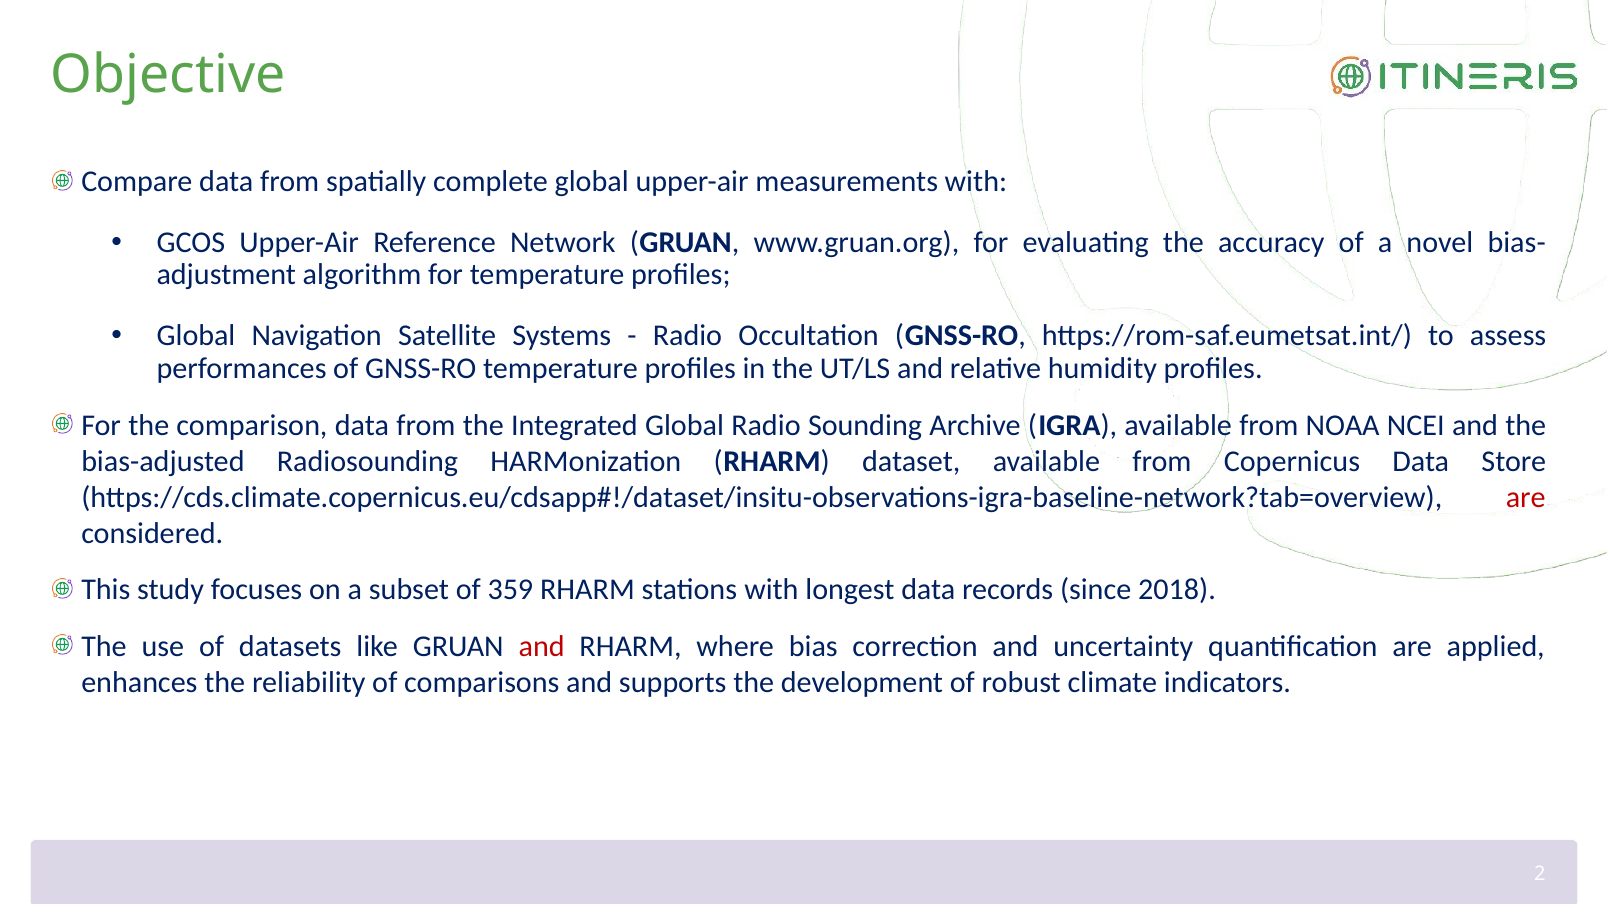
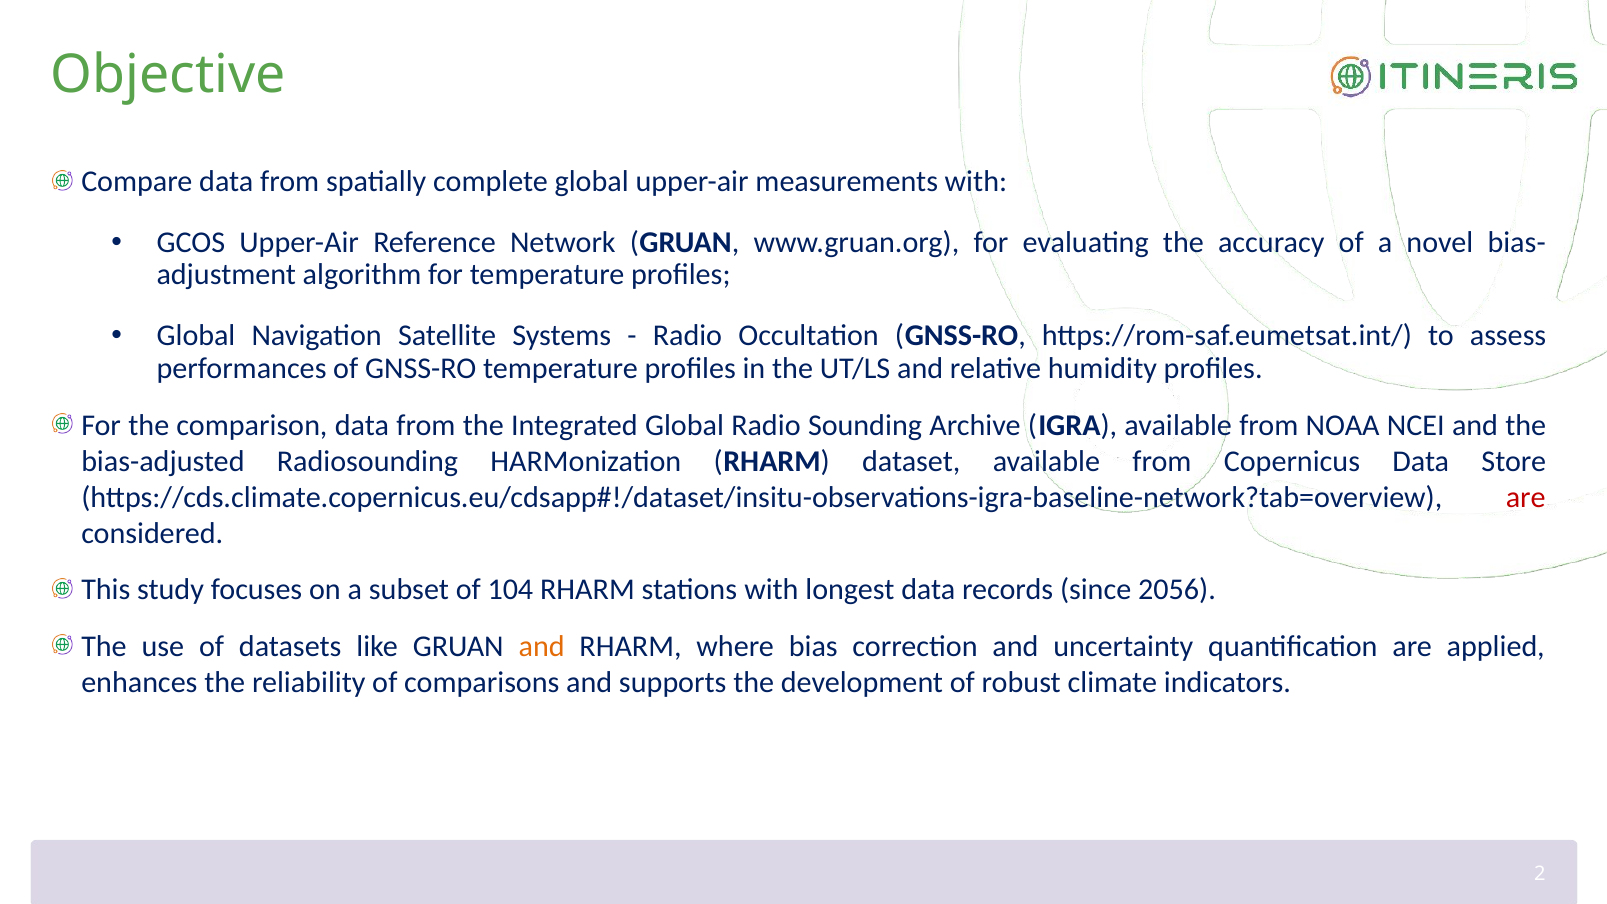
359: 359 -> 104
2018: 2018 -> 2056
and at (542, 646) colour: red -> orange
